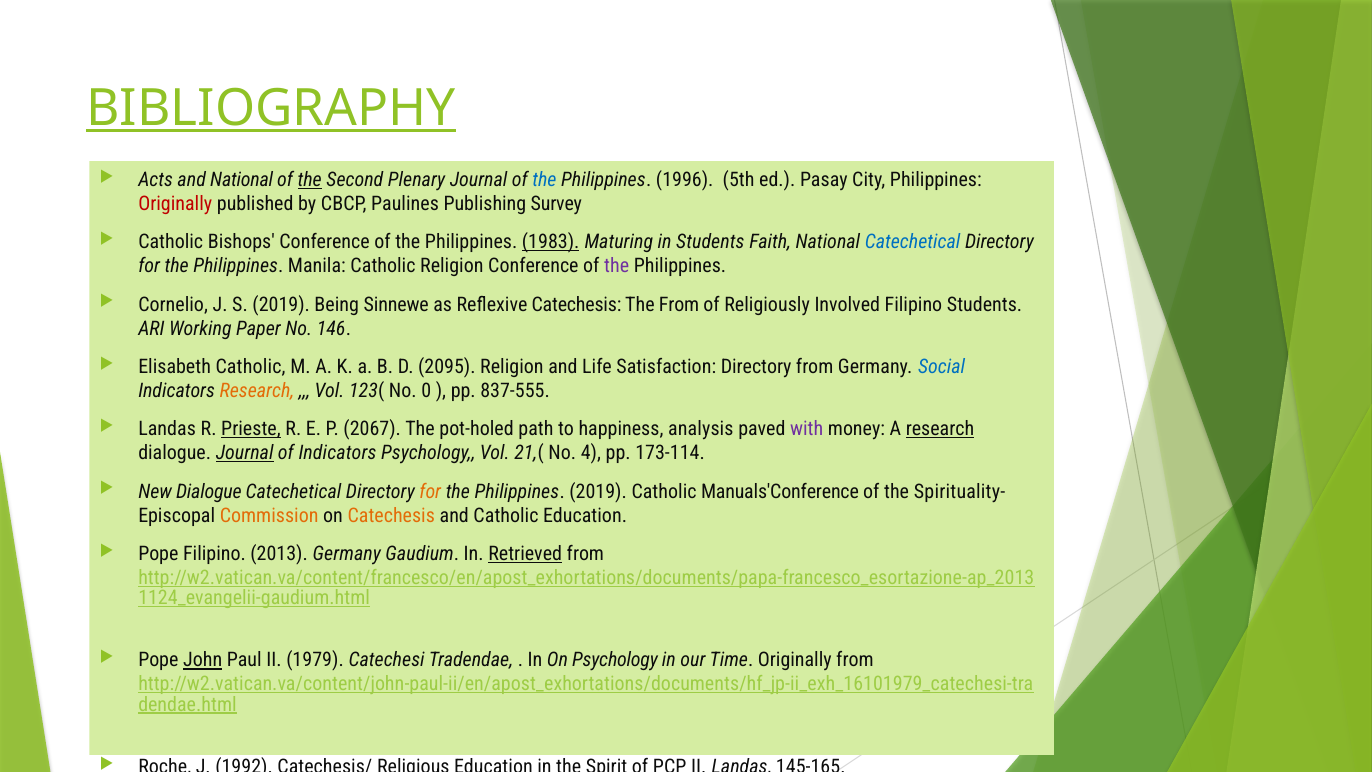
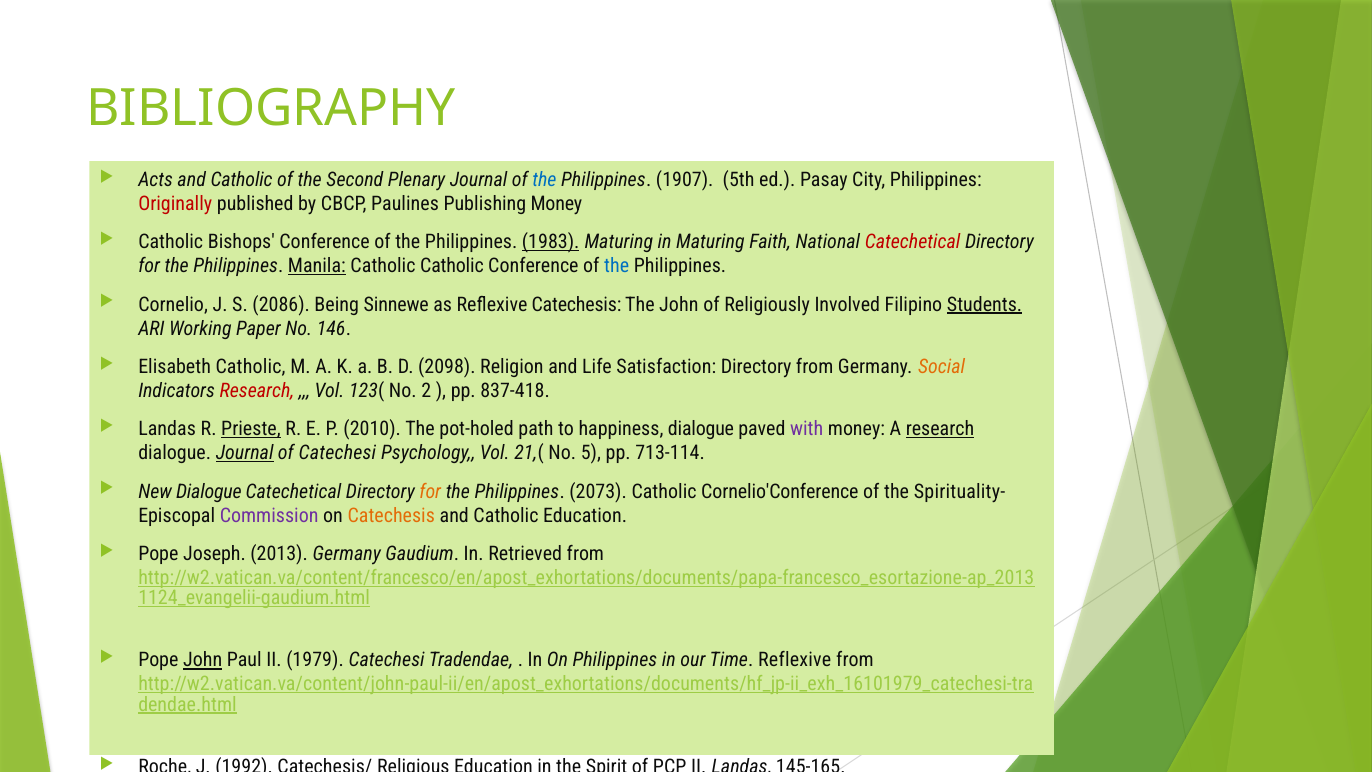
BIBLIOGRAPHY underline: present -> none
Acts and National: National -> Catholic
the at (310, 180) underline: present -> none
1996: 1996 -> 1907
Publishing Survey: Survey -> Money
in Students: Students -> Maturing
Catechetical at (913, 242) colour: blue -> red
Manila underline: none -> present
Catholic Religion: Religion -> Catholic
the at (617, 266) colour: purple -> blue
S 2019: 2019 -> 2086
The From: From -> John
Students at (985, 304) underline: none -> present
2095: 2095 -> 2098
Social colour: blue -> orange
Research at (257, 391) colour: orange -> red
0: 0 -> 2
837-555: 837-555 -> 837-418
2067: 2067 -> 2010
happiness analysis: analysis -> dialogue
of Indicators: Indicators -> Catechesi
4: 4 -> 5
173-114: 173-114 -> 713-114
Philippines 2019: 2019 -> 2073
Manuals'Conference: Manuals'Conference -> Cornelio'Conference
Commission colour: orange -> purple
Pope Filipino: Filipino -> Joseph
Retrieved underline: present -> none
On Psychology: Psychology -> Philippines
Time Originally: Originally -> Reflexive
